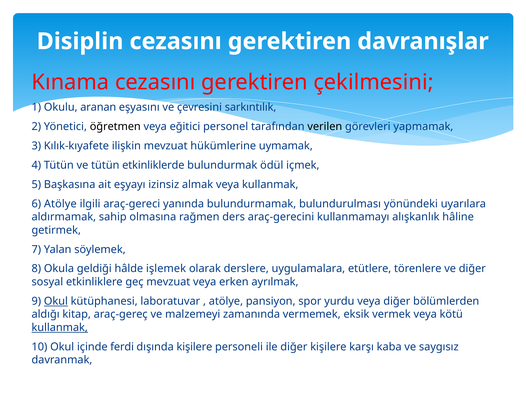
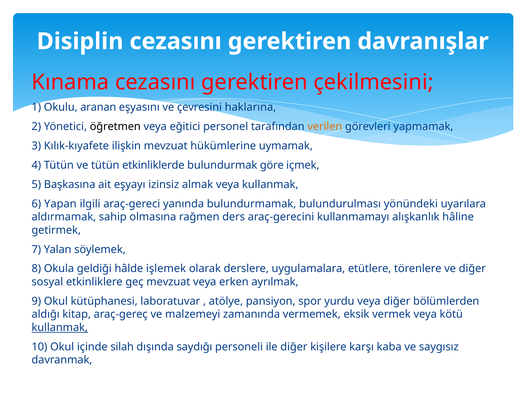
sarkıntılık: sarkıntılık -> haklarına
verilen colour: black -> orange
ödül: ödül -> göre
6 Atölye: Atölye -> Yapan
Okul at (56, 301) underline: present -> none
ferdi: ferdi -> silah
dışında kişilere: kişilere -> saydığı
